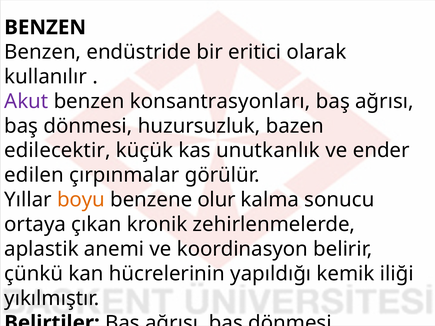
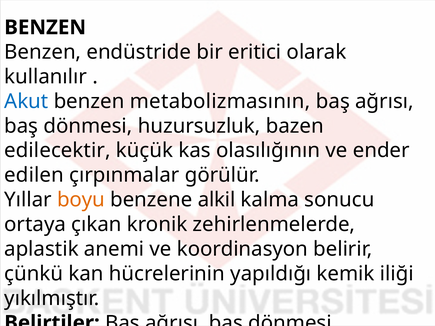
Akut colour: purple -> blue
konsantrasyonları: konsantrasyonları -> metabolizmasının
unutkanlık: unutkanlık -> olasılığının
olur: olur -> alkil
